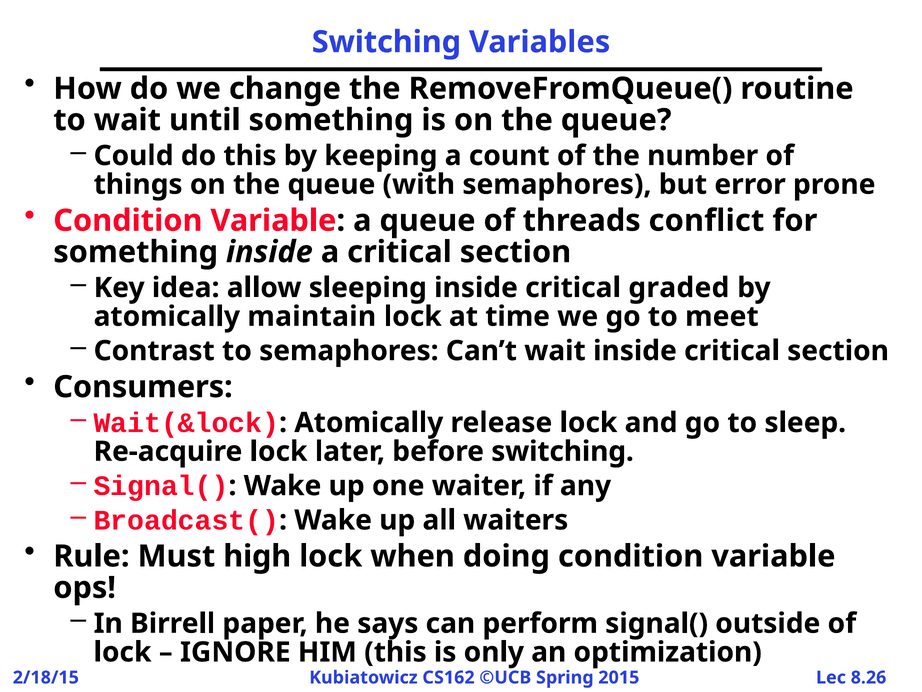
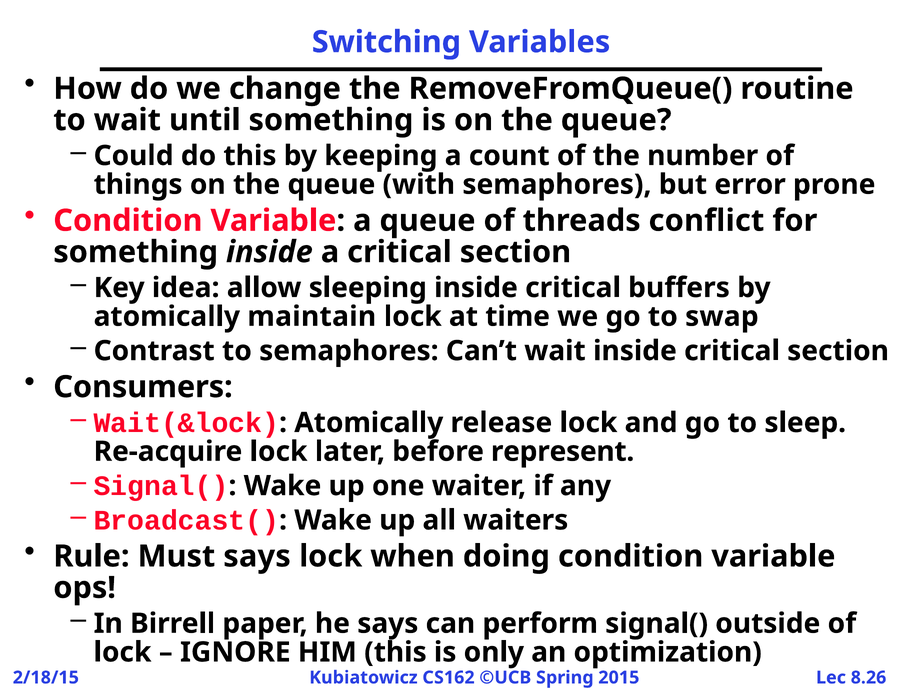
graded: graded -> buffers
meet: meet -> swap
before switching: switching -> represent
Must high: high -> says
